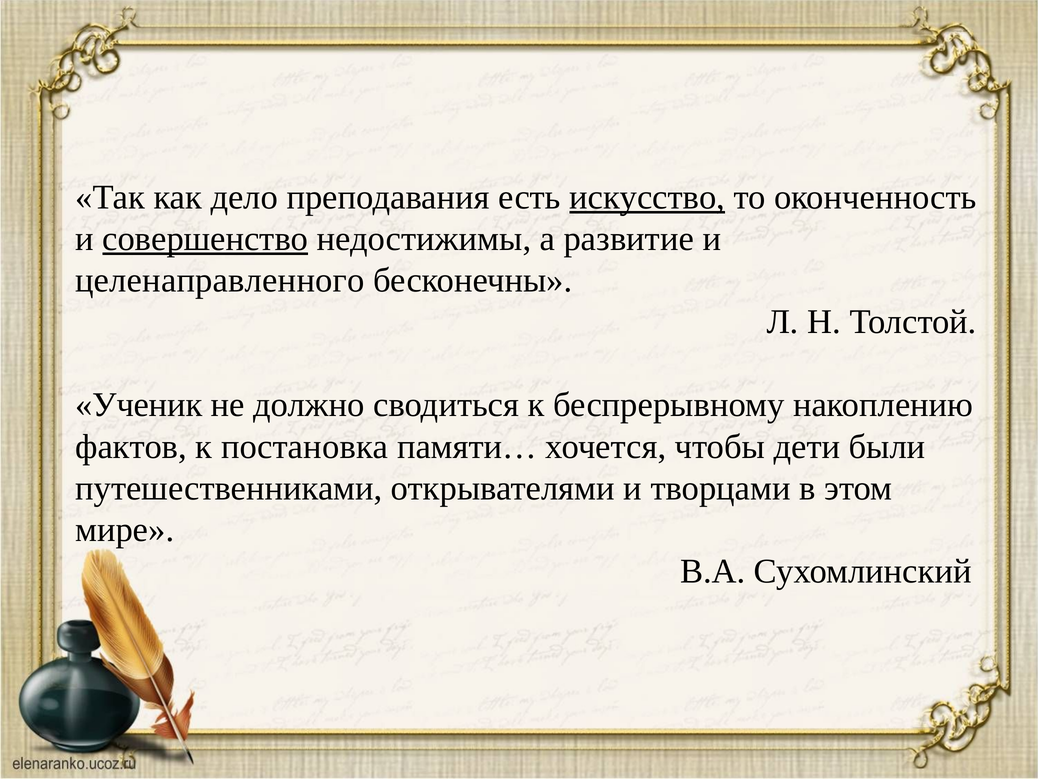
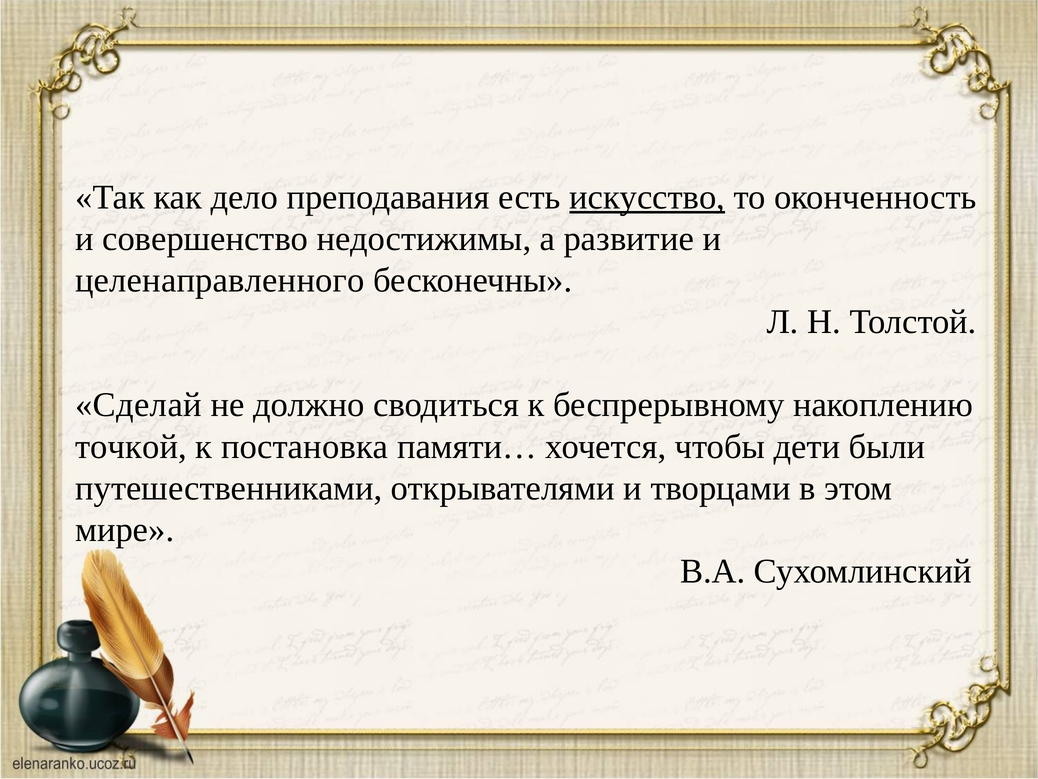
совершенство underline: present -> none
Ученик: Ученик -> Сделай
фактов: фактов -> точкой
